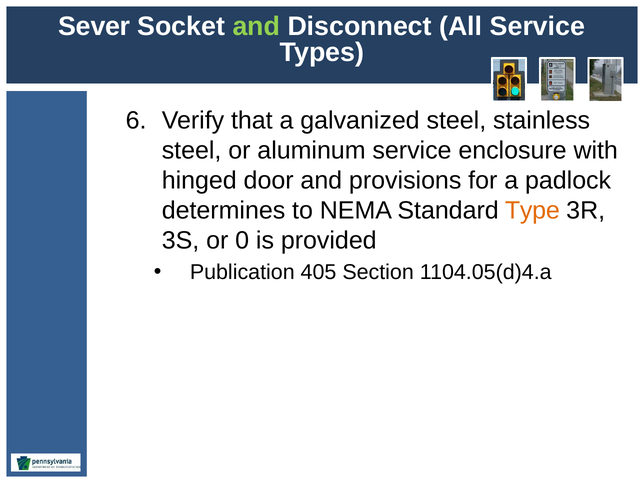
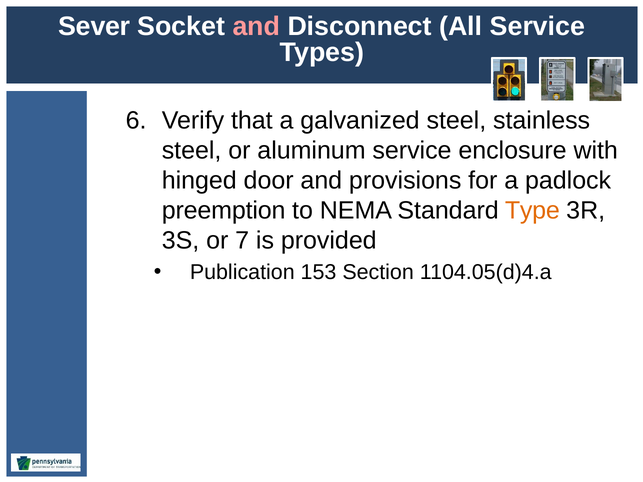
and at (256, 27) colour: light green -> pink
determines: determines -> preemption
0: 0 -> 7
405: 405 -> 153
